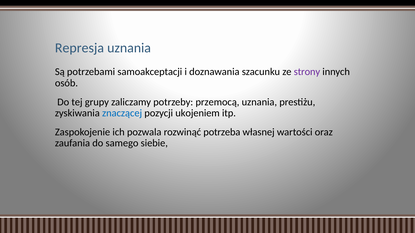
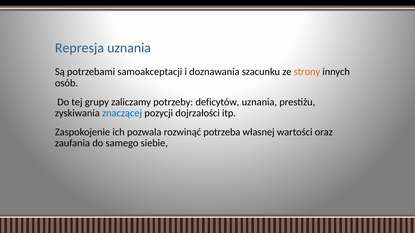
strony colour: purple -> orange
przemocą: przemocą -> deficytów
ukojeniem: ukojeniem -> dojrzałości
